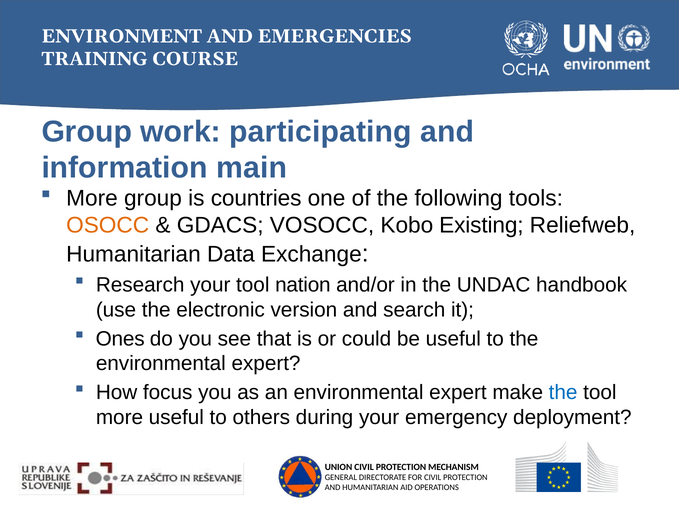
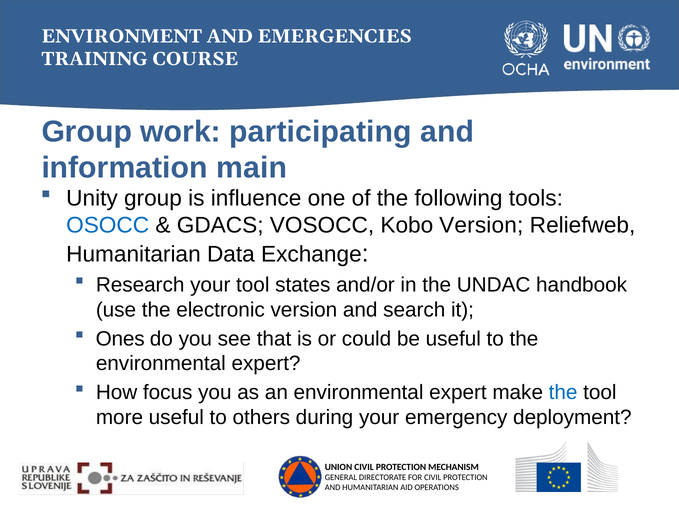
More at (92, 198): More -> Unity
countries: countries -> influence
OSOCC colour: orange -> blue
Kobo Existing: Existing -> Version
nation: nation -> states
